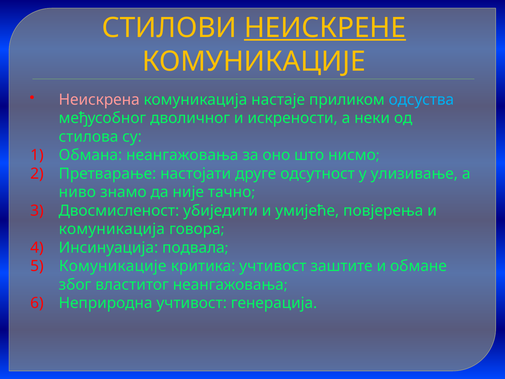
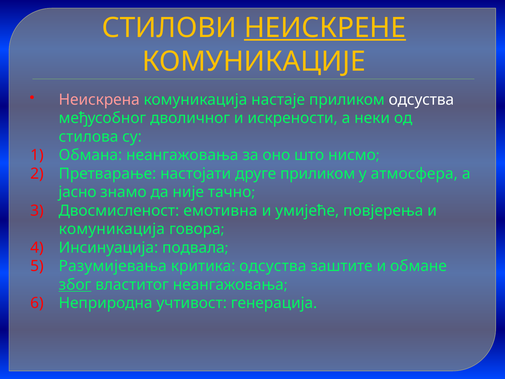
одсуства at (421, 100) colour: light blue -> white
друге одсутност: одсутност -> приликом
улизивање: улизивање -> атмосфера
ниво: ниво -> јасно
убиједити: убиједити -> емотивна
Комуникације at (113, 266): Комуникације -> Разумијевања
критика учтивост: учтивост -> одсуства
због underline: none -> present
